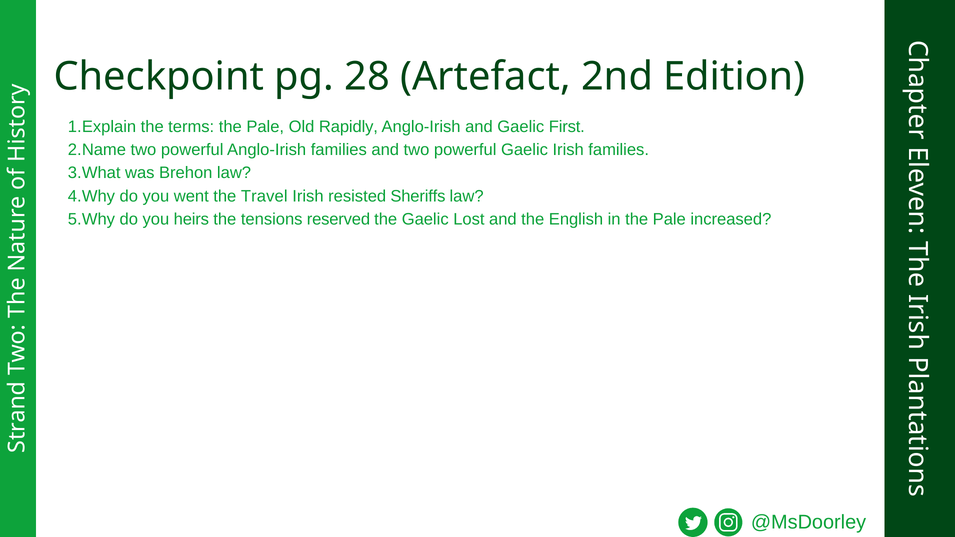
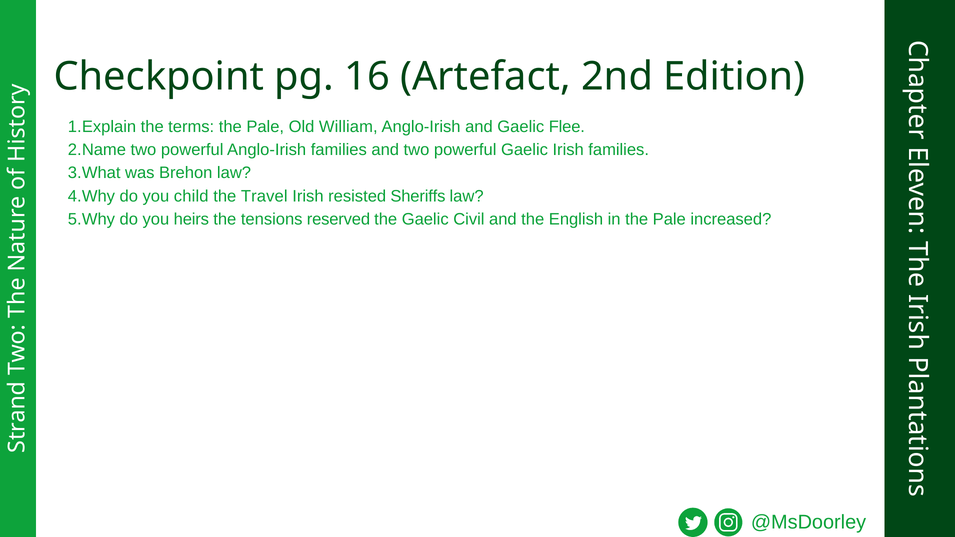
28: 28 -> 16
Rapidly: Rapidly -> William
First: First -> Flee
went: went -> child
Lost: Lost -> Civil
